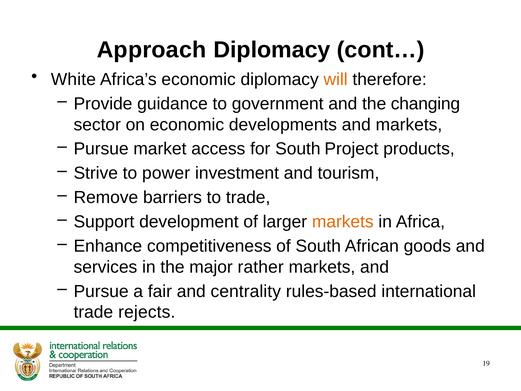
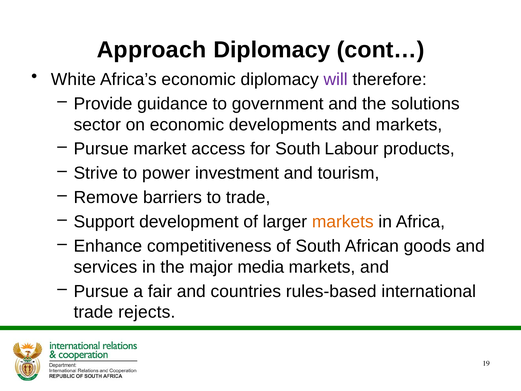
will colour: orange -> purple
changing: changing -> solutions
Project: Project -> Labour
rather: rather -> media
centrality: centrality -> countries
